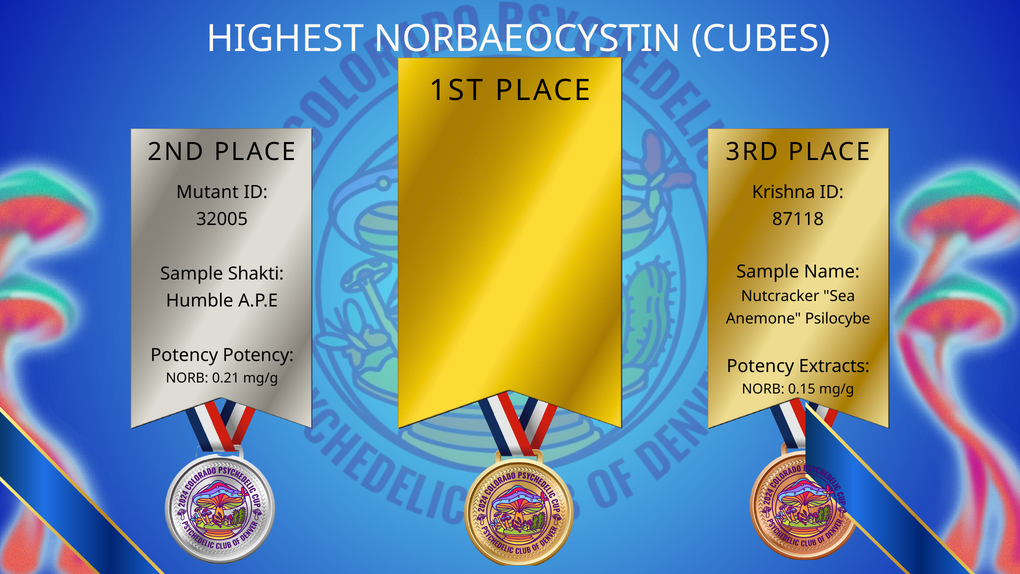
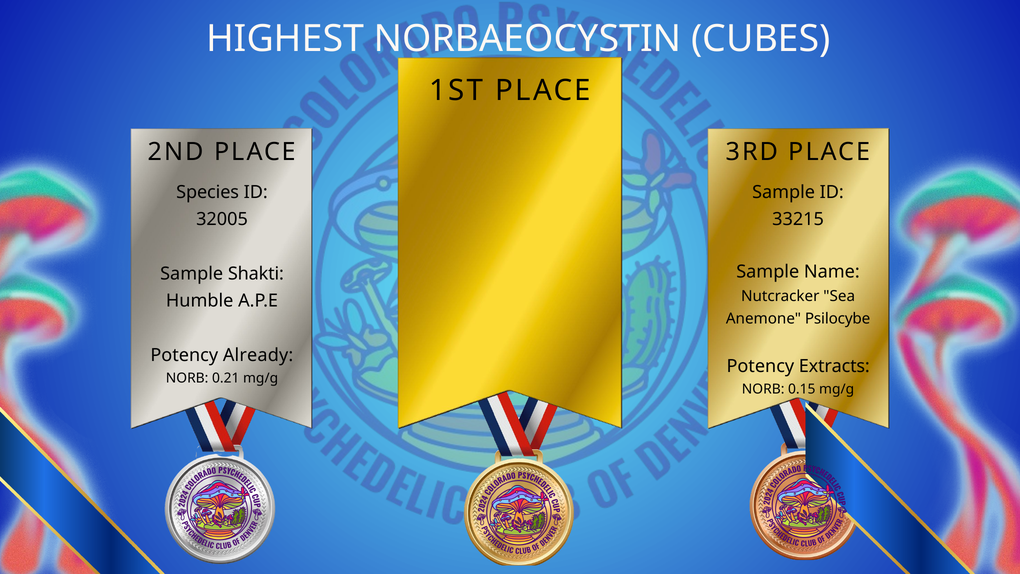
Mutant: Mutant -> Species
Krishna at (784, 192): Krishna -> Sample
87118: 87118 -> 33215
Potency Potency: Potency -> Already
